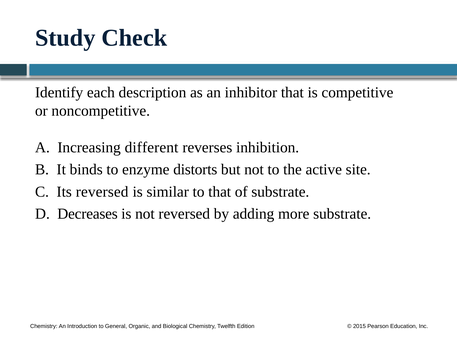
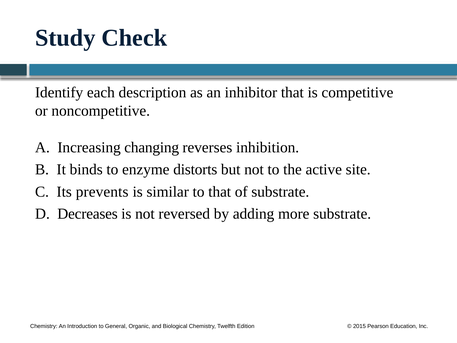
different: different -> changing
Its reversed: reversed -> prevents
